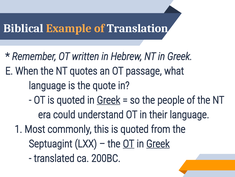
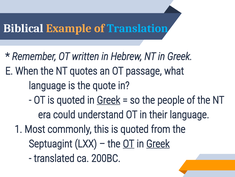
Translation colour: white -> light blue
